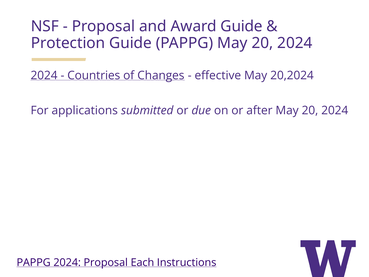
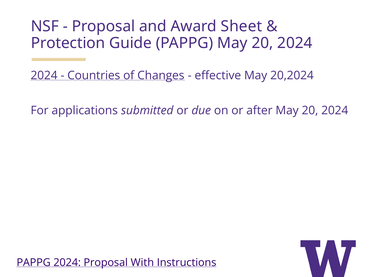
Award Guide: Guide -> Sheet
Each: Each -> With
